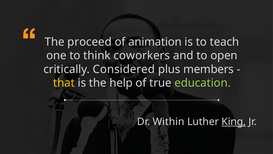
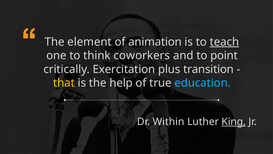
proceed: proceed -> element
teach underline: none -> present
open: open -> point
Considered: Considered -> Exercitation
members: members -> transition
education colour: light green -> light blue
